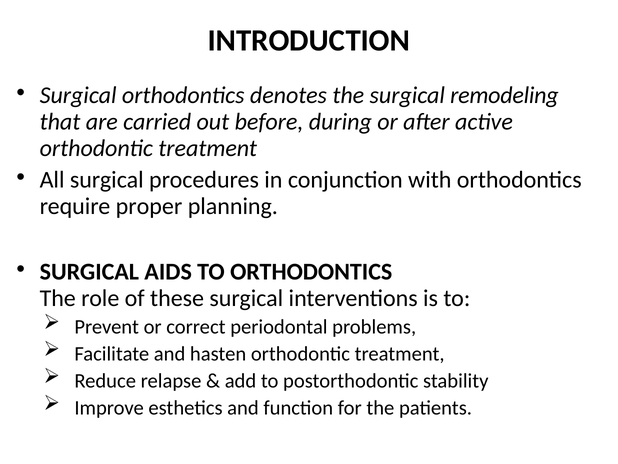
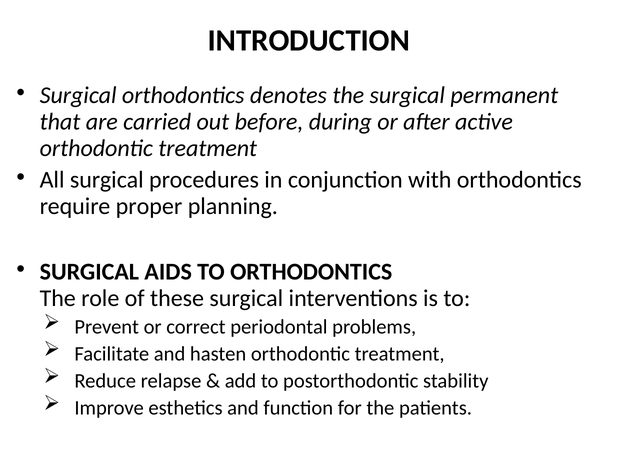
remodeling: remodeling -> permanent
